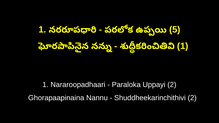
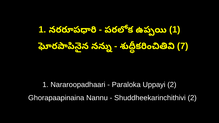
5 at (175, 30): 5 -> 1
1 at (183, 46): 1 -> 7
